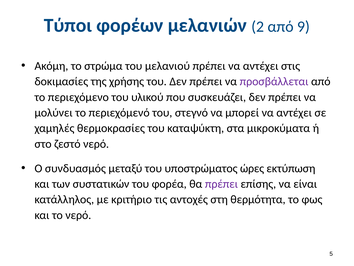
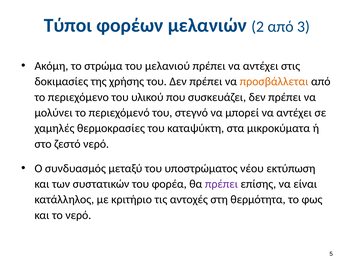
9: 9 -> 3
προσβάλλεται colour: purple -> orange
ώρες: ώρες -> νέου
